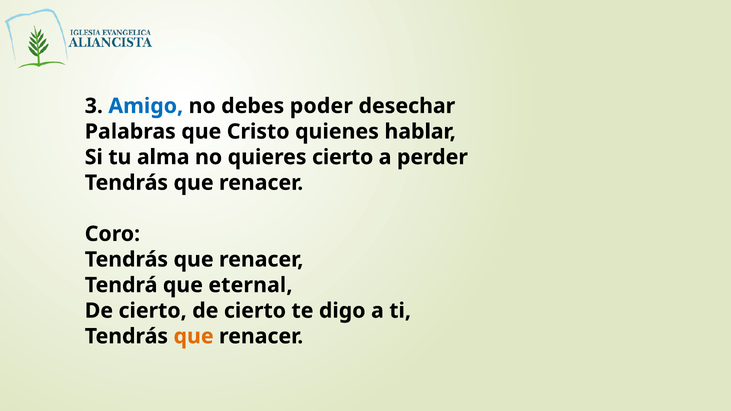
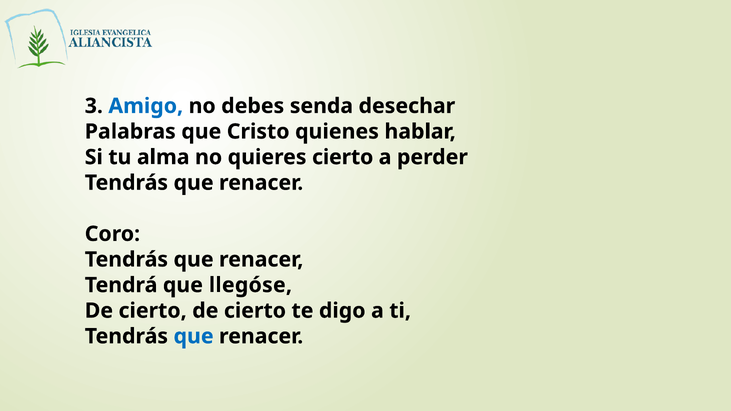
poder: poder -> senda
eternal: eternal -> llegóse
que at (194, 336) colour: orange -> blue
